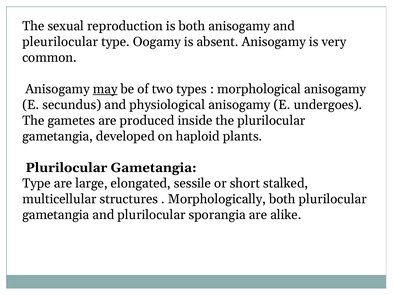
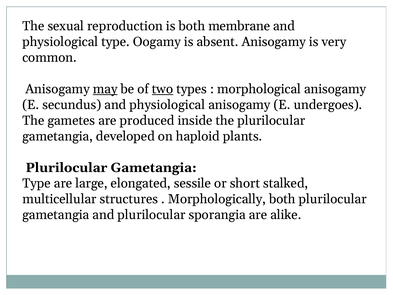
both anisogamy: anisogamy -> membrane
pleurilocular at (60, 42): pleurilocular -> physiological
two underline: none -> present
